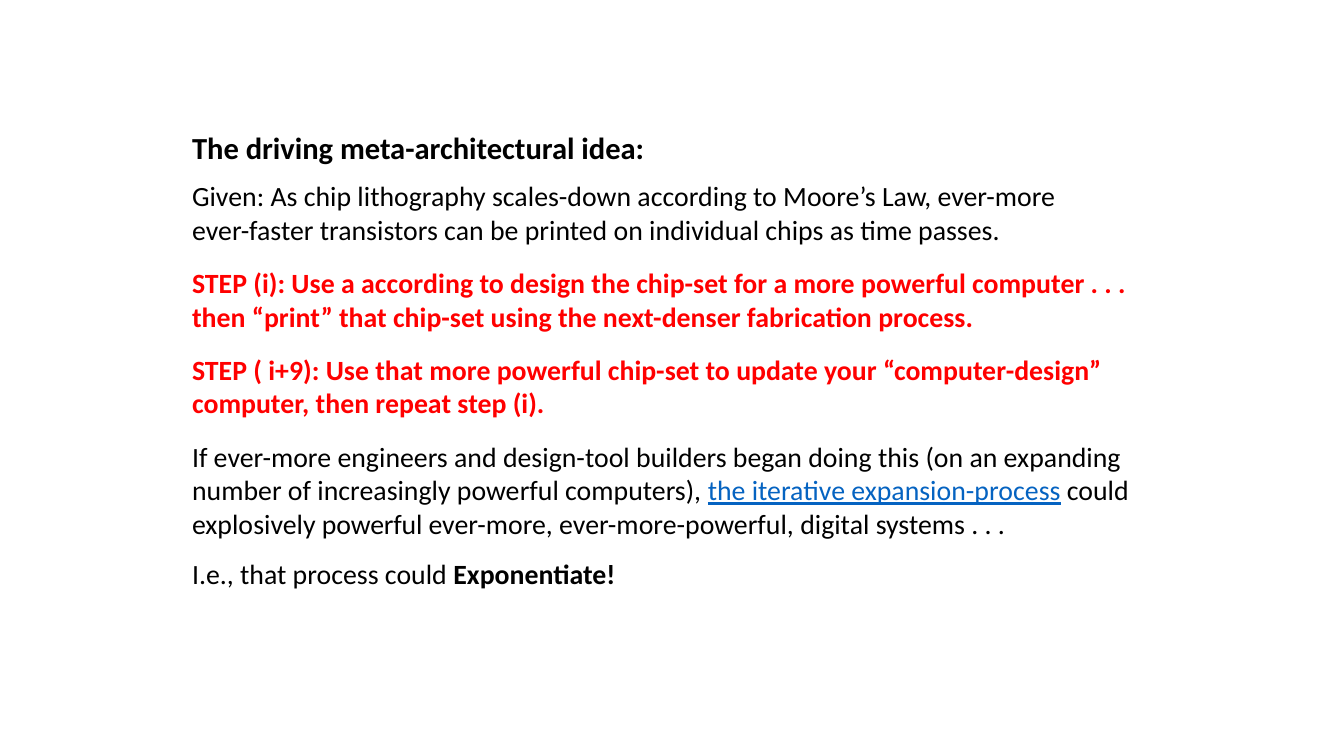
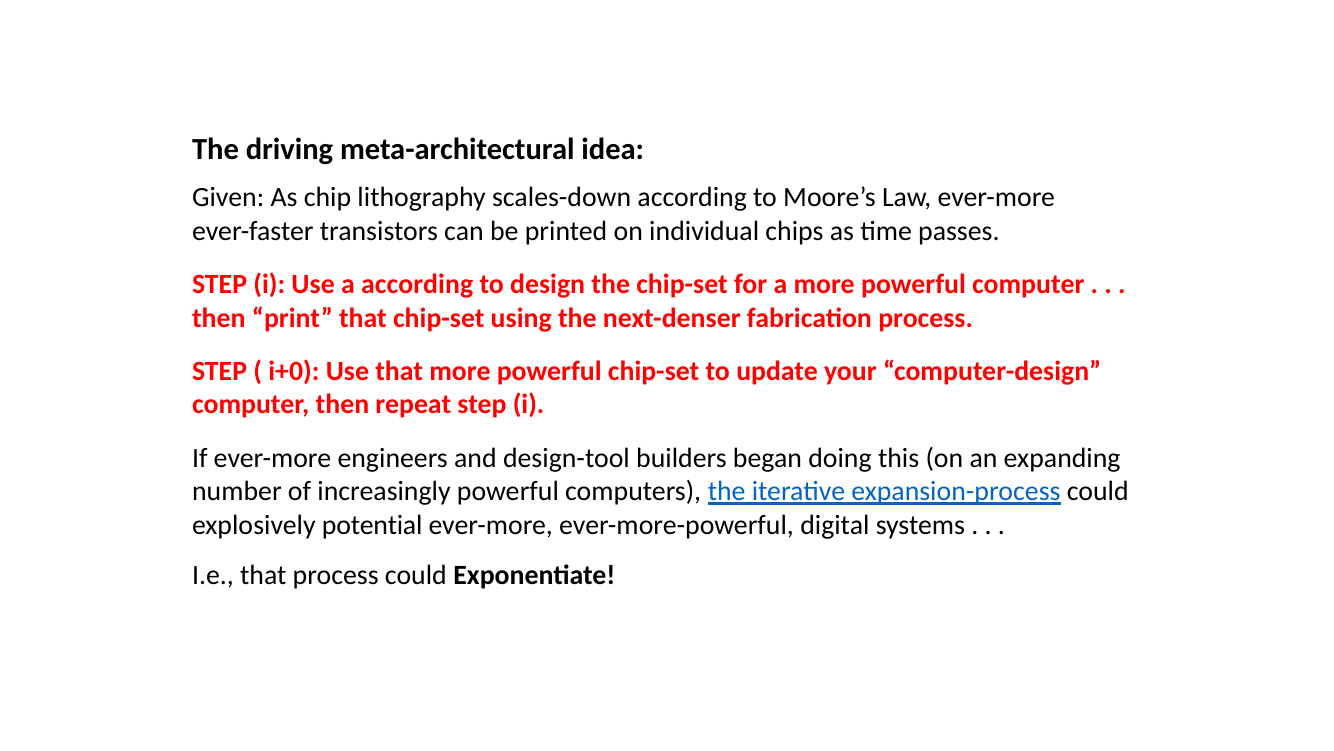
i+9: i+9 -> i+0
explosively powerful: powerful -> potential
